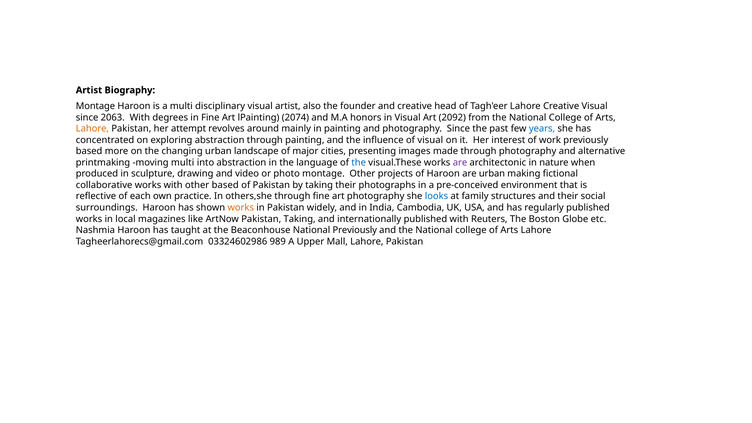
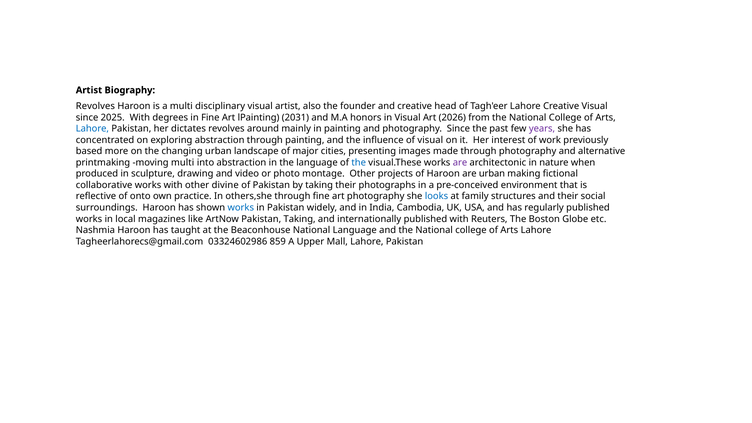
Montage at (95, 106): Montage -> Revolves
2063: 2063 -> 2025
2074: 2074 -> 2031
2092: 2092 -> 2026
Lahore at (92, 129) colour: orange -> blue
attempt: attempt -> dictates
years colour: blue -> purple
other based: based -> divine
each: each -> onto
works at (241, 208) colour: orange -> blue
National Previously: Previously -> Language
989: 989 -> 859
